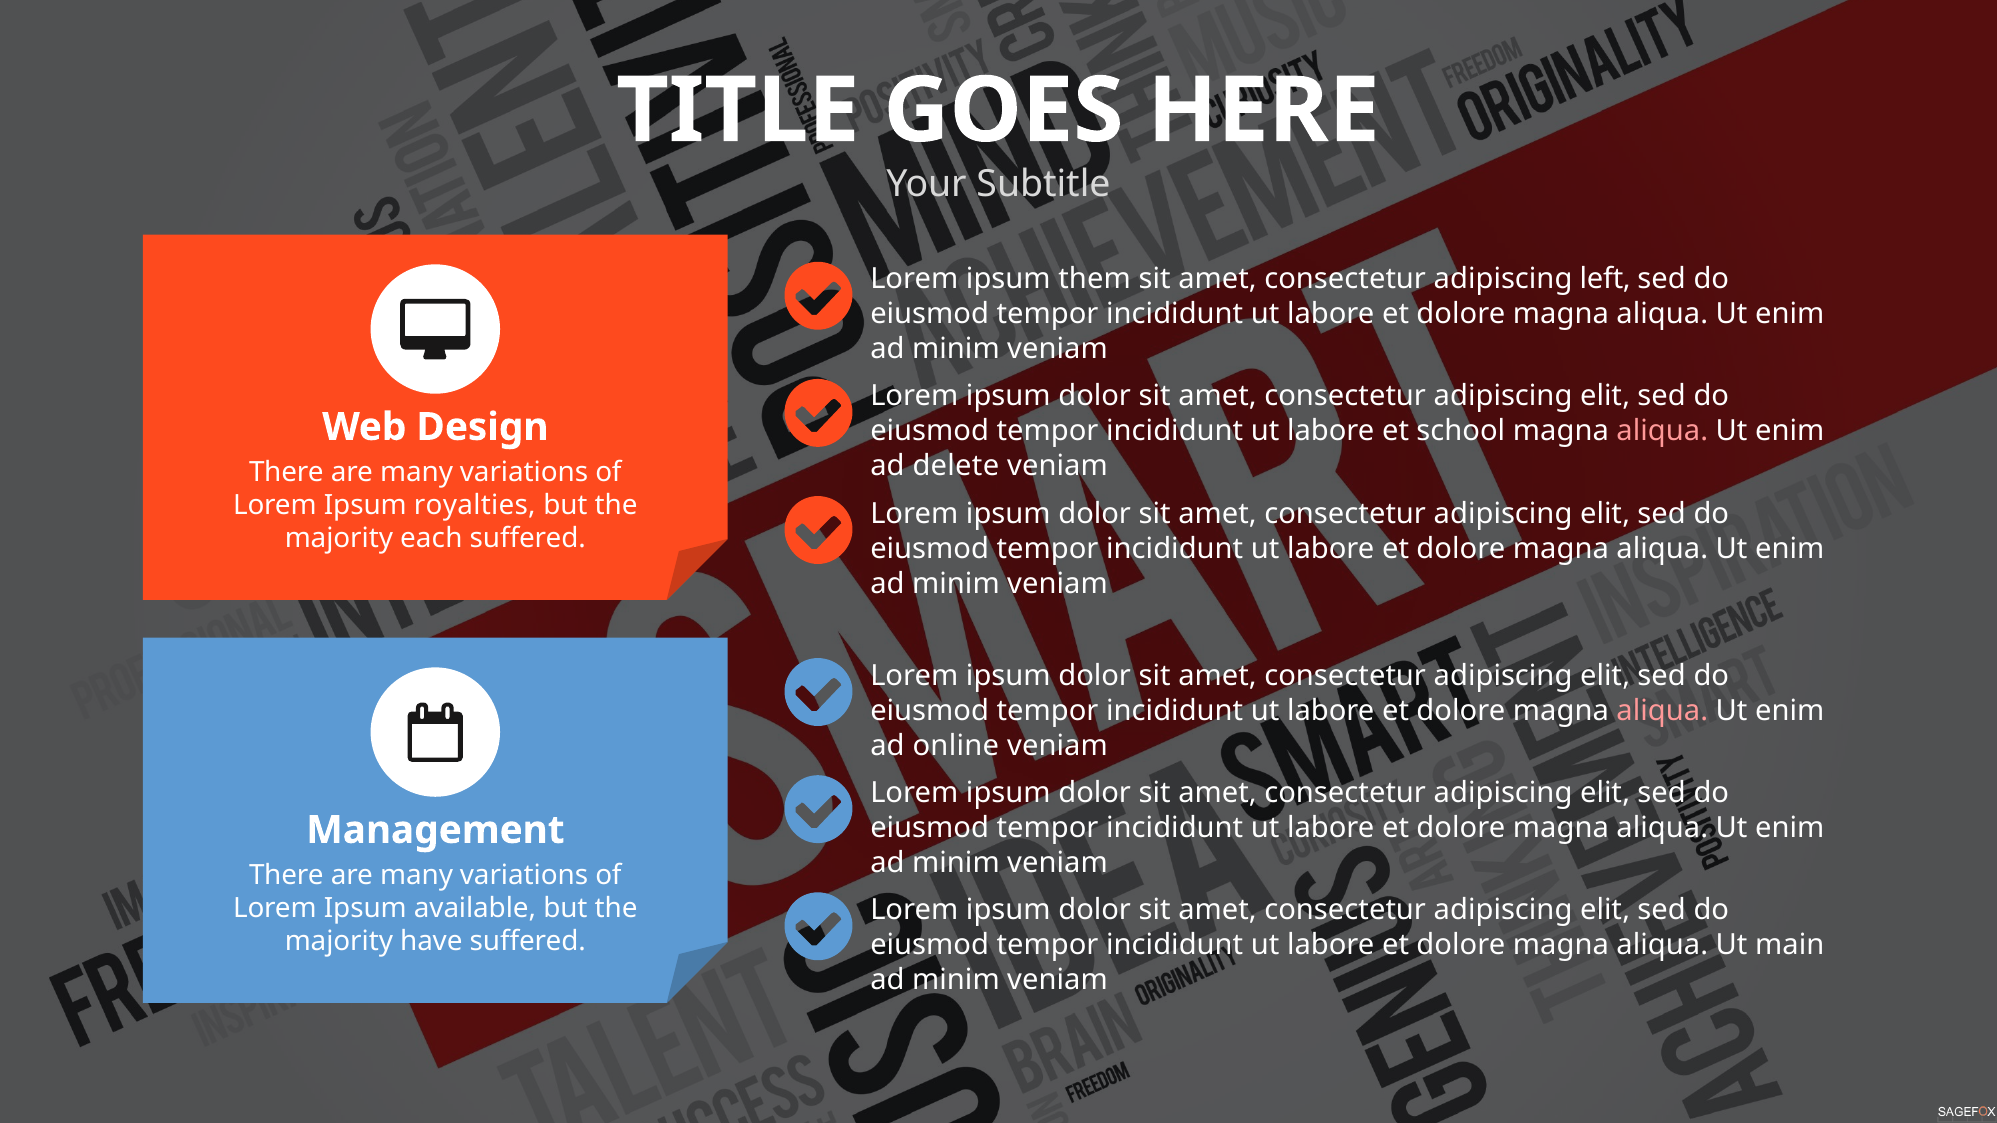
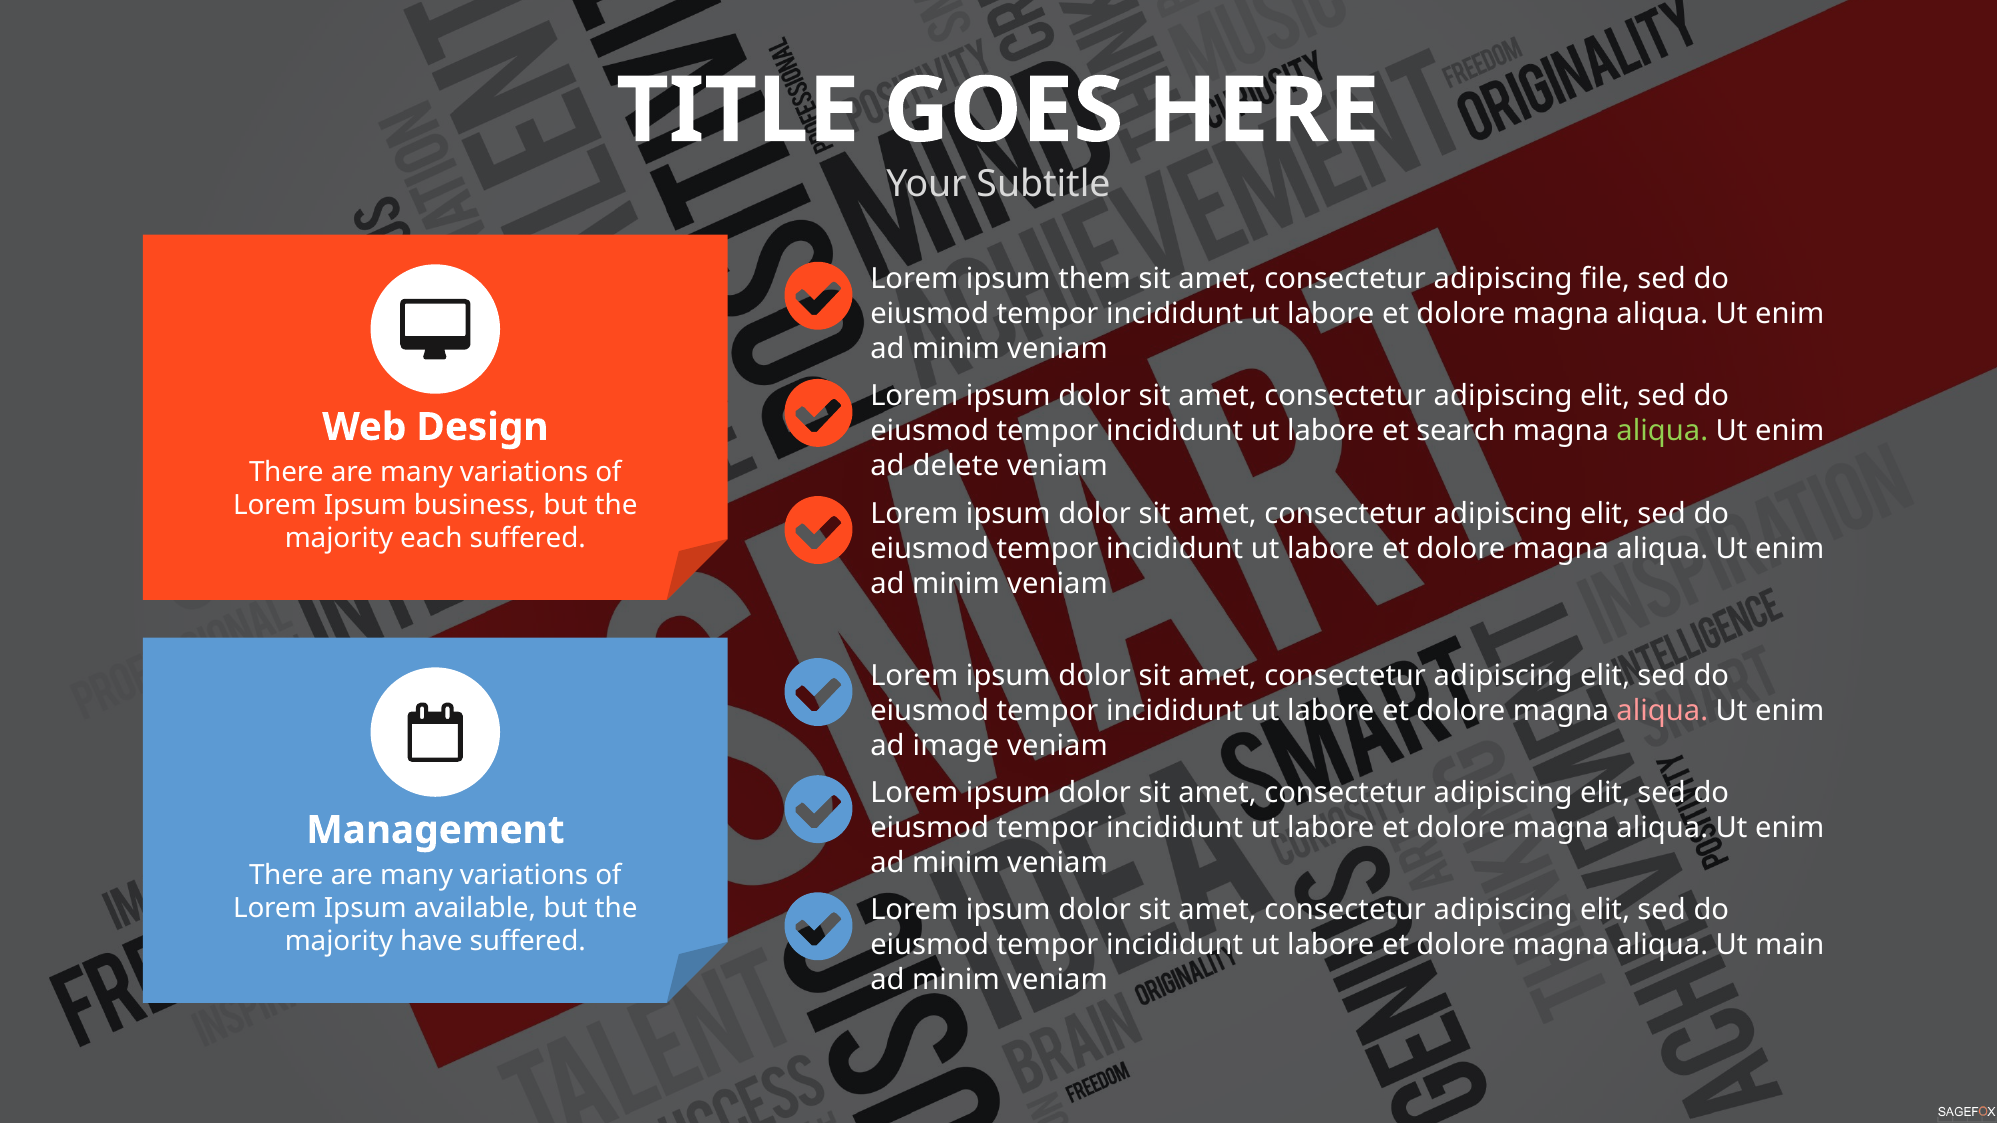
left: left -> file
school: school -> search
aliqua at (1662, 431) colour: pink -> light green
royalties: royalties -> business
online: online -> image
